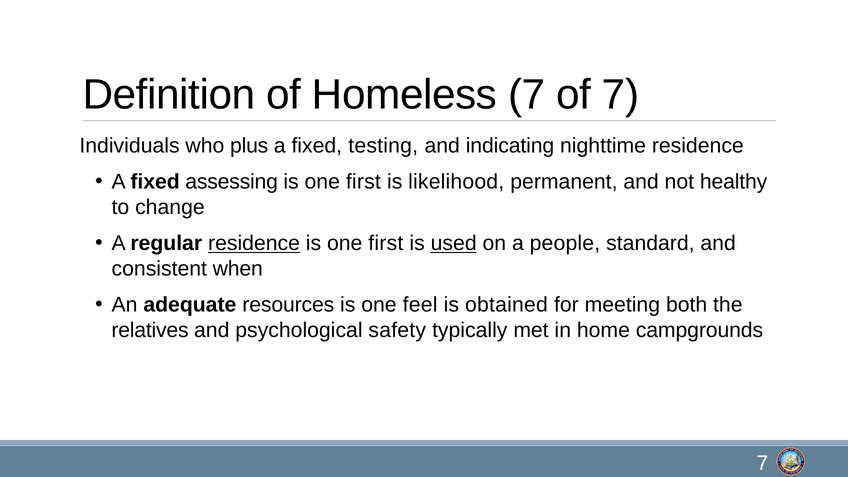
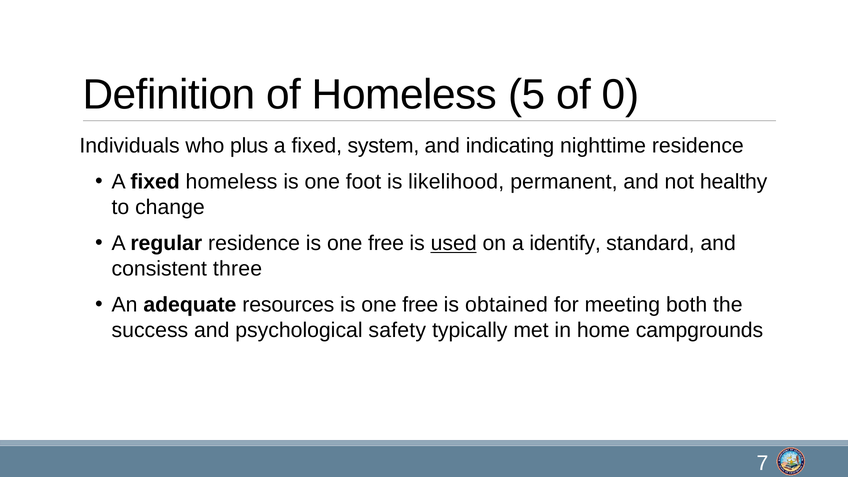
Homeless 7: 7 -> 5
of 7: 7 -> 0
testing: testing -> system
fixed assessing: assessing -> homeless
first at (363, 182): first -> foot
residence at (254, 243) underline: present -> none
first at (386, 243): first -> free
people: people -> identify
when: when -> three
feel at (420, 305): feel -> free
relatives: relatives -> success
